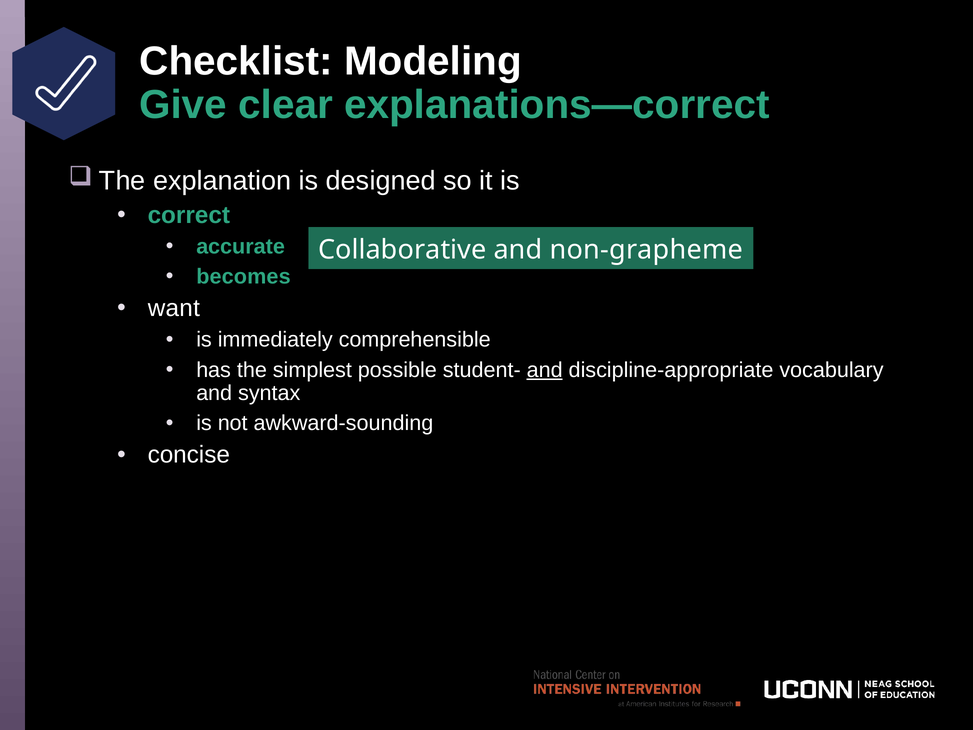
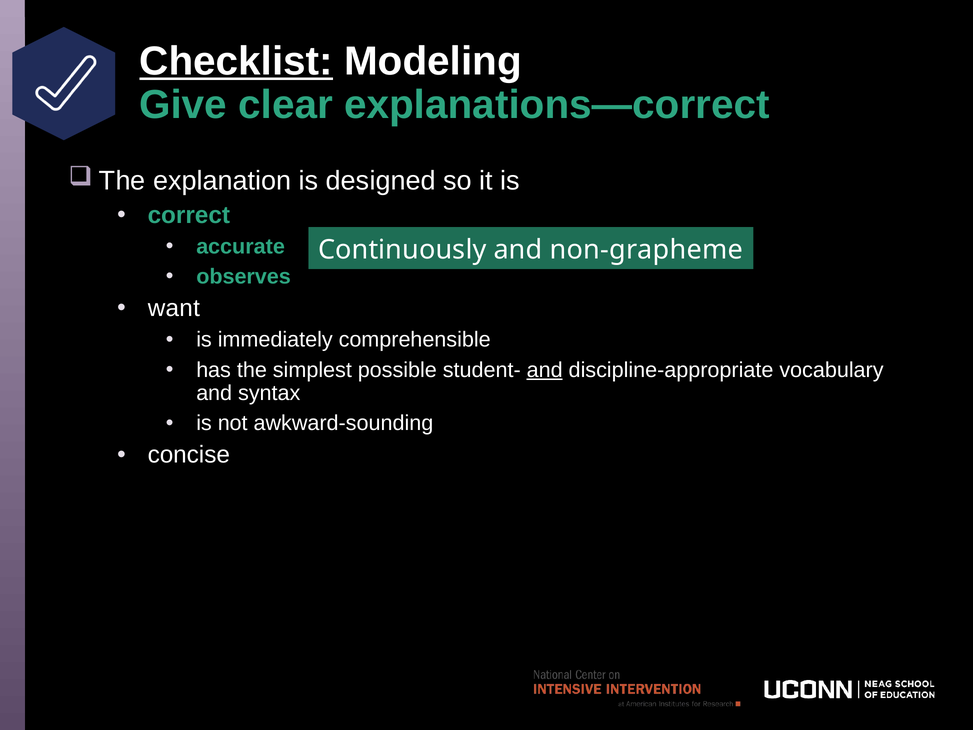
Checklist underline: none -> present
Collaborative: Collaborative -> Continuously
becomes: becomes -> observes
